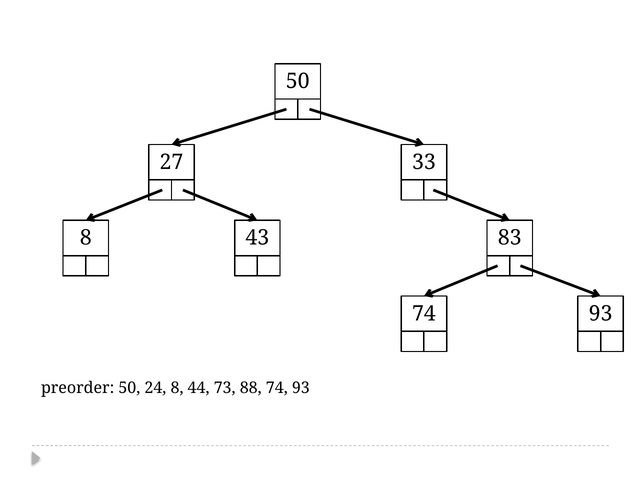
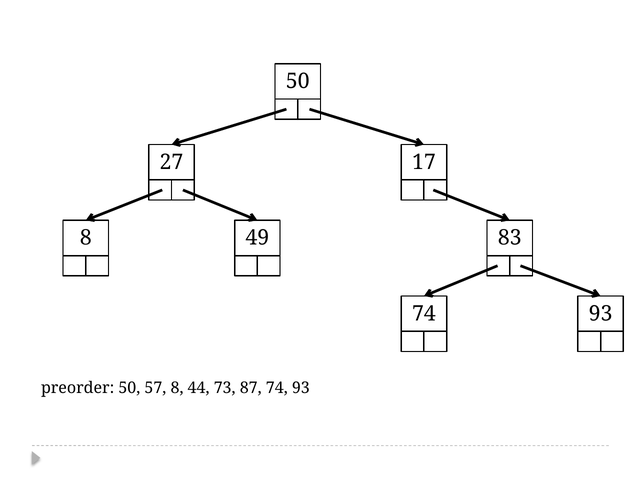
33: 33 -> 17
43: 43 -> 49
24: 24 -> 57
88: 88 -> 87
